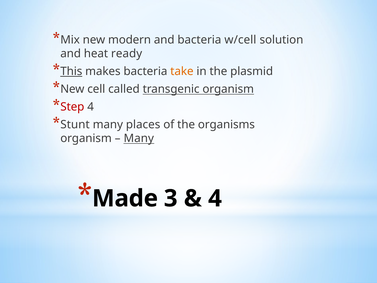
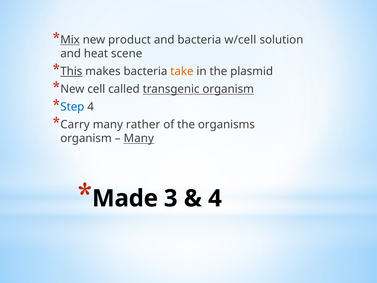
Mix underline: none -> present
modern: modern -> product
ready: ready -> scene
Step colour: red -> blue
Stunt: Stunt -> Carry
places: places -> rather
